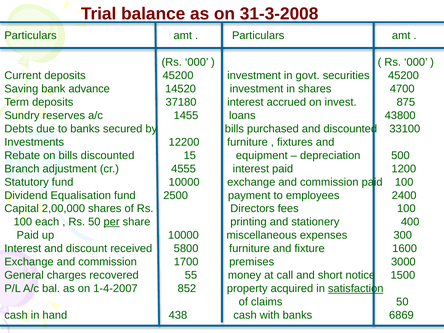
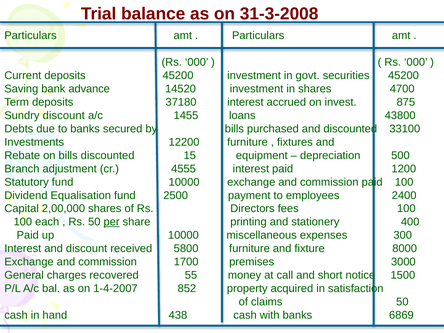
Sundry reserves: reserves -> discount
1600: 1600 -> 8000
satisfaction underline: present -> none
